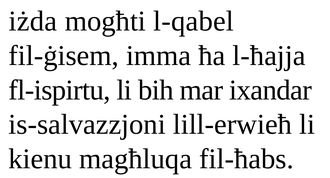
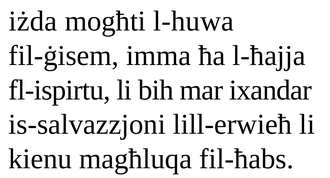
l-qabel: l-qabel -> l-huwa
